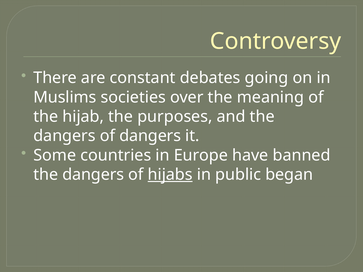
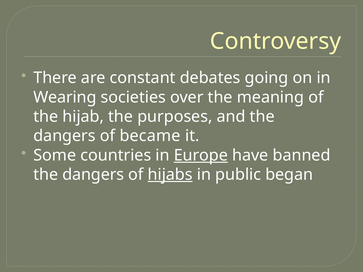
Muslims: Muslims -> Wearing
of dangers: dangers -> became
Europe underline: none -> present
